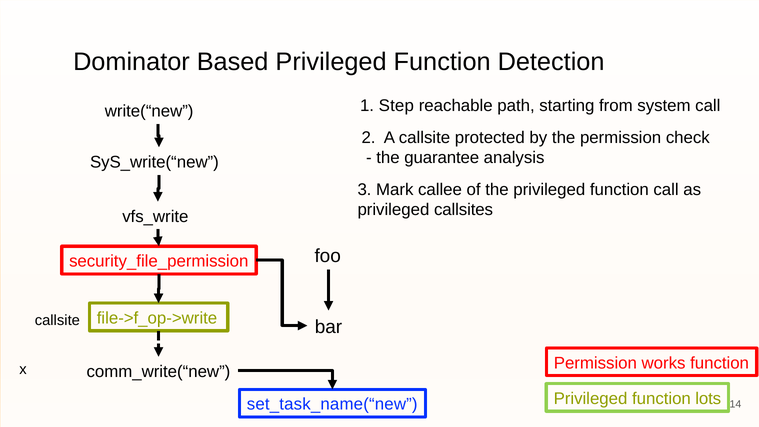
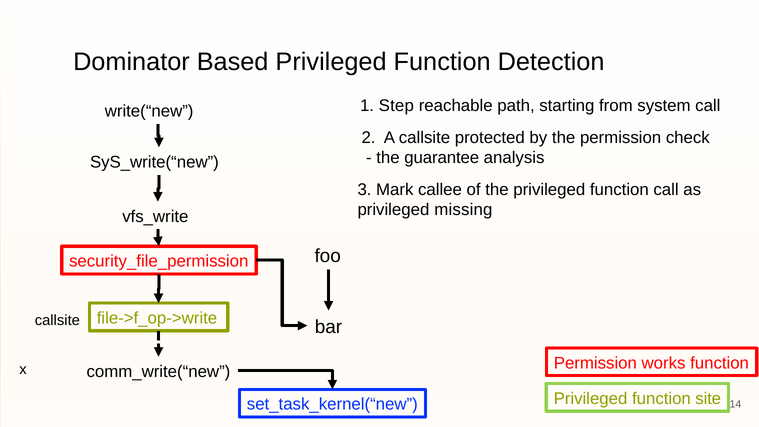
callsites: callsites -> missing
lots: lots -> site
set_task_name(“new: set_task_name(“new -> set_task_kernel(“new
